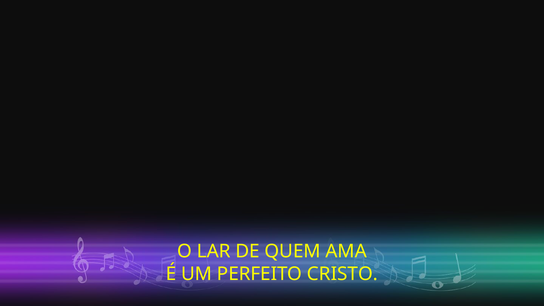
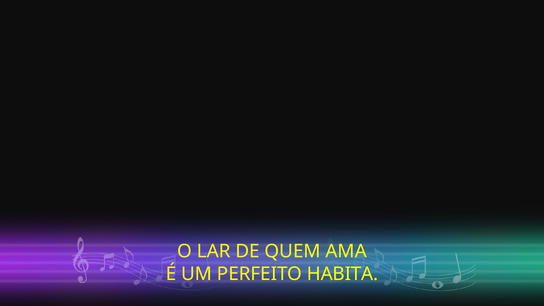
CRISTO: CRISTO -> HABITA
